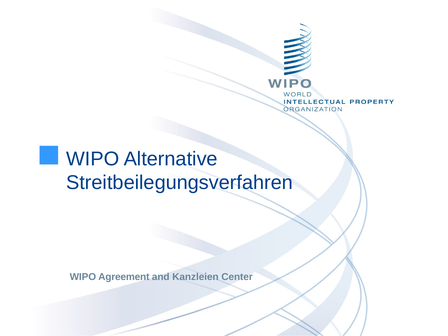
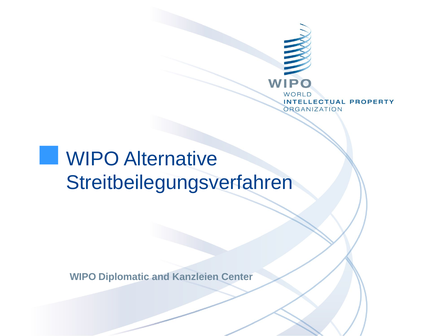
Agreement: Agreement -> Diplomatic
